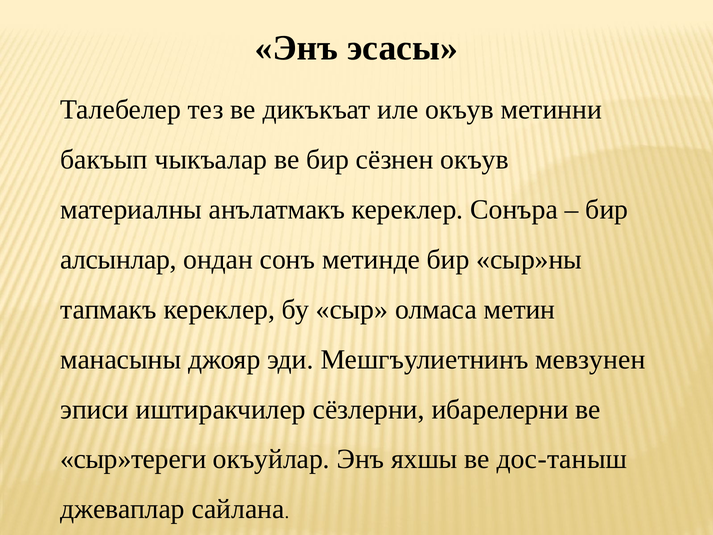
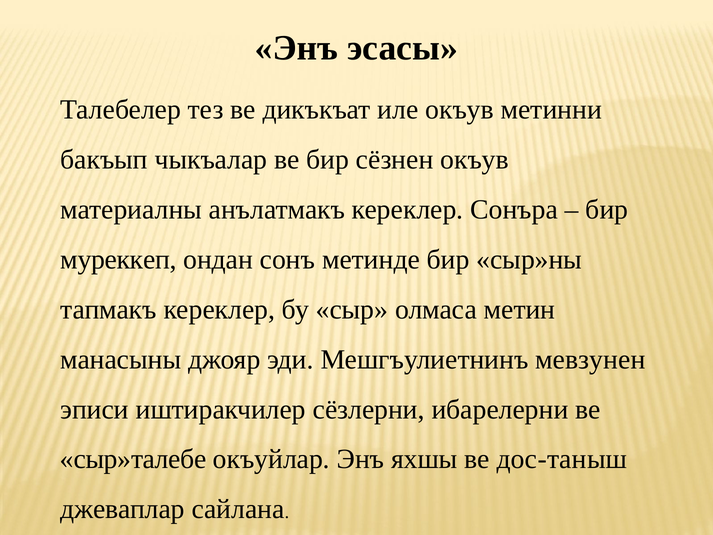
алсынлар: алсынлар -> муреккеп
сыр»тереги: сыр»тереги -> сыр»талебе
